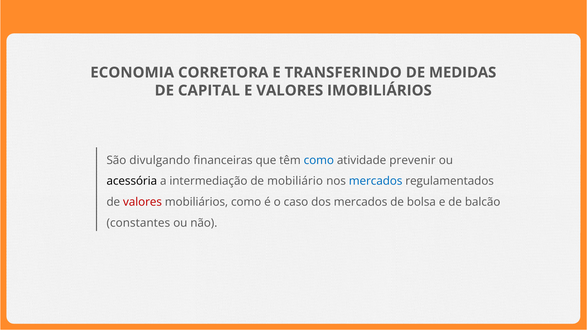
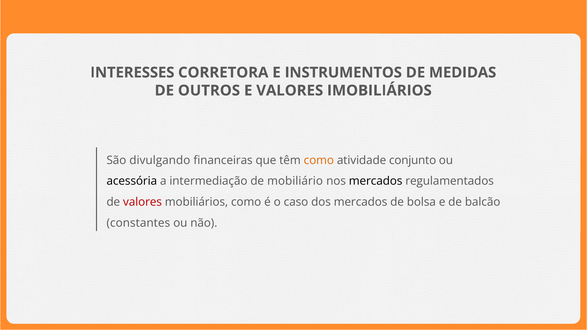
ECONOMIA: ECONOMIA -> INTERESSES
TRANSFERINDO: TRANSFERINDO -> INSTRUMENTOS
CAPITAL: CAPITAL -> OUTROS
como at (319, 160) colour: blue -> orange
prevenir: prevenir -> conjunto
mercados at (376, 181) colour: blue -> black
